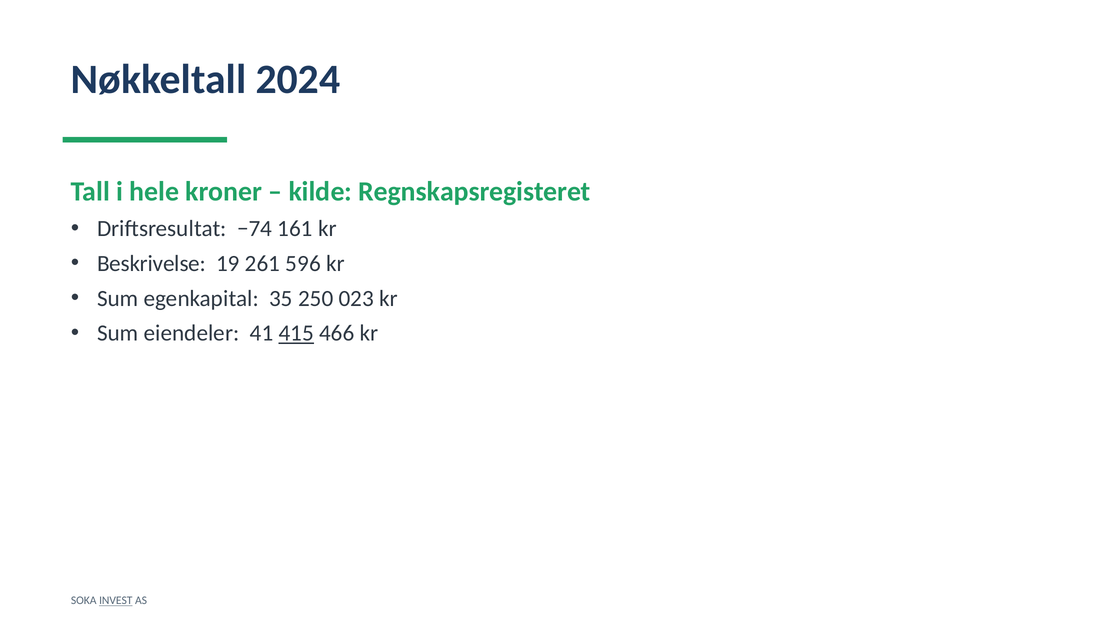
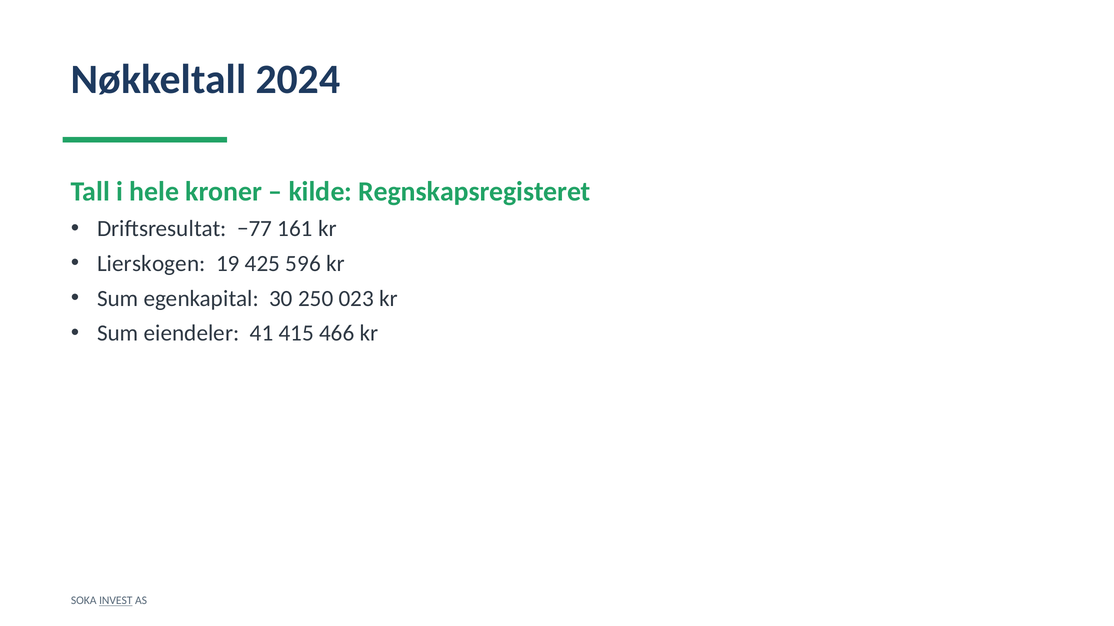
−74: −74 -> −77
Beskrivelse: Beskrivelse -> Lierskogen
261: 261 -> 425
35: 35 -> 30
415 underline: present -> none
